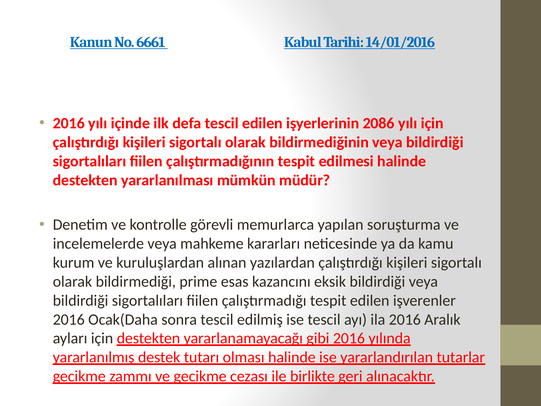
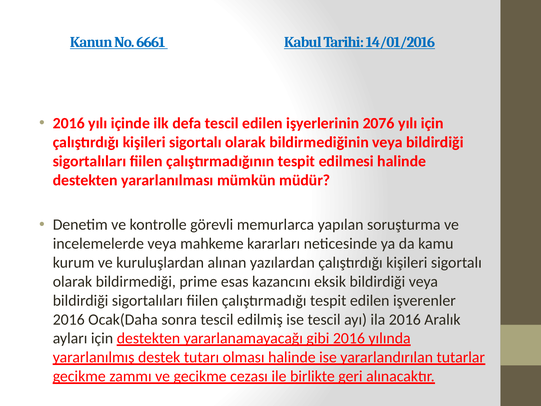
2086: 2086 -> 2076
